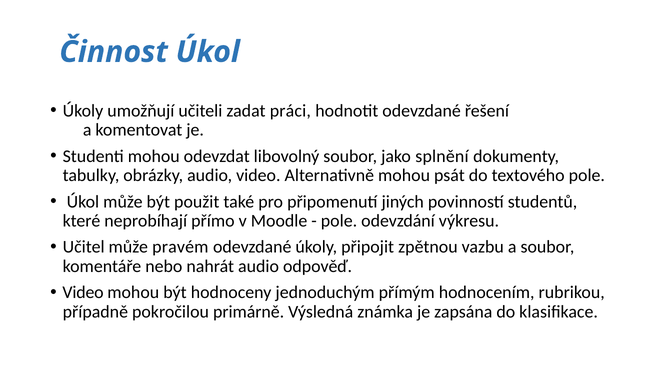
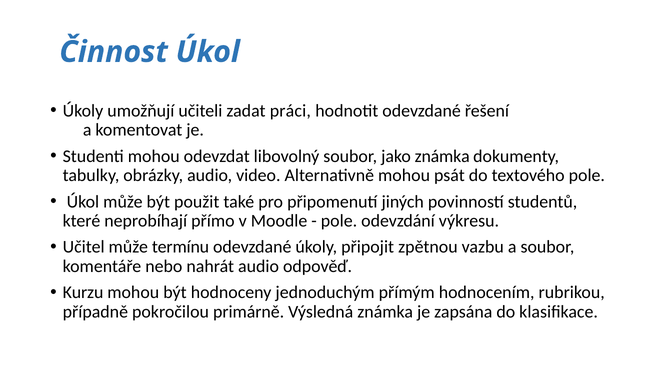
jako splnění: splnění -> známka
pravém: pravém -> termínu
Video at (83, 293): Video -> Kurzu
